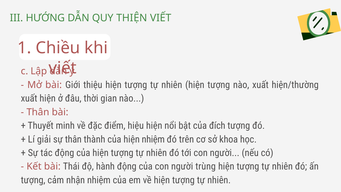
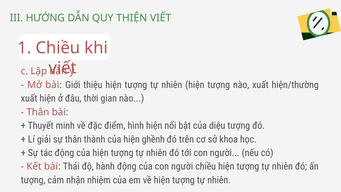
hiệu: hiệu -> hình
đích: đích -> diệu
hiện nhiệm: nhiệm -> ghềnh
người trùng: trùng -> chiều
